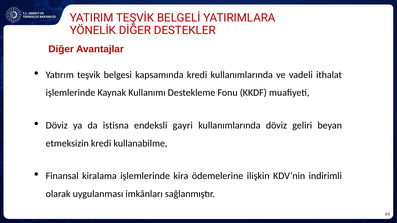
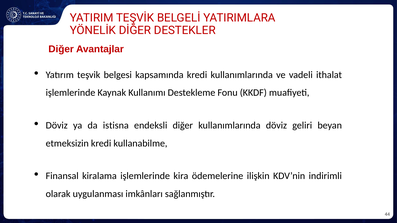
endeksli gayri: gayri -> diğer
